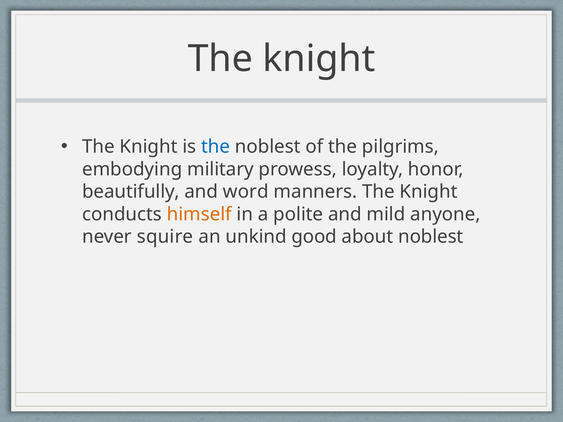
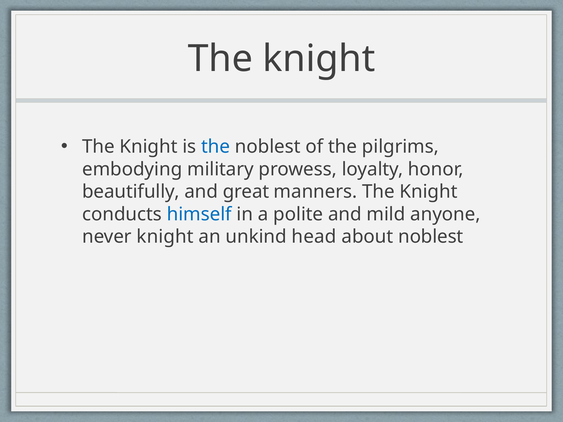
word: word -> great
himself colour: orange -> blue
never squire: squire -> knight
good: good -> head
